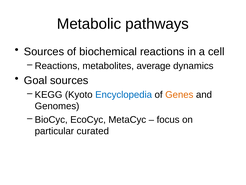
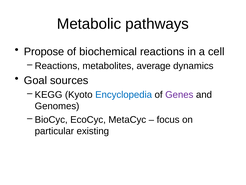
Sources at (44, 52): Sources -> Propose
Genes colour: orange -> purple
curated: curated -> existing
